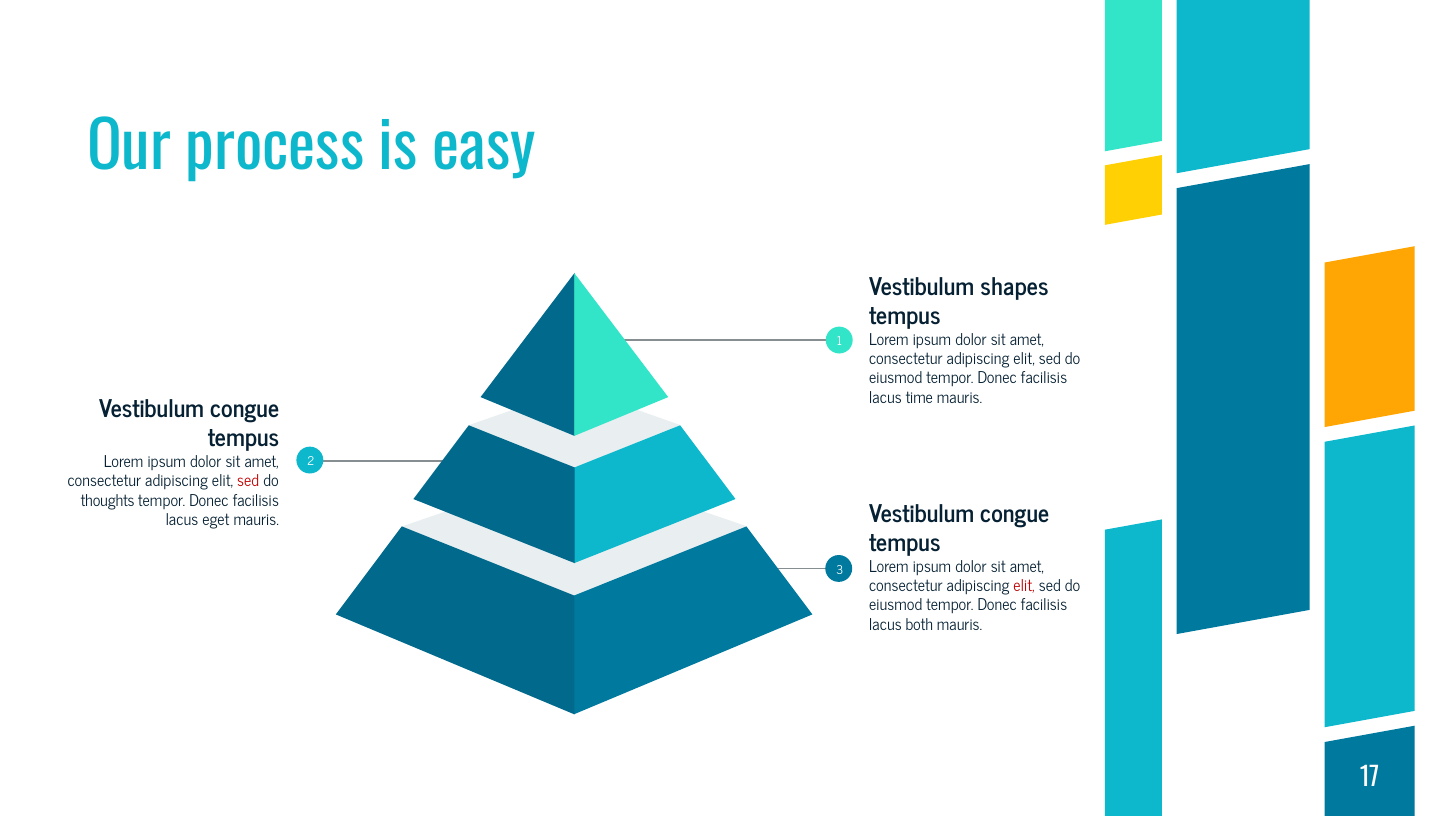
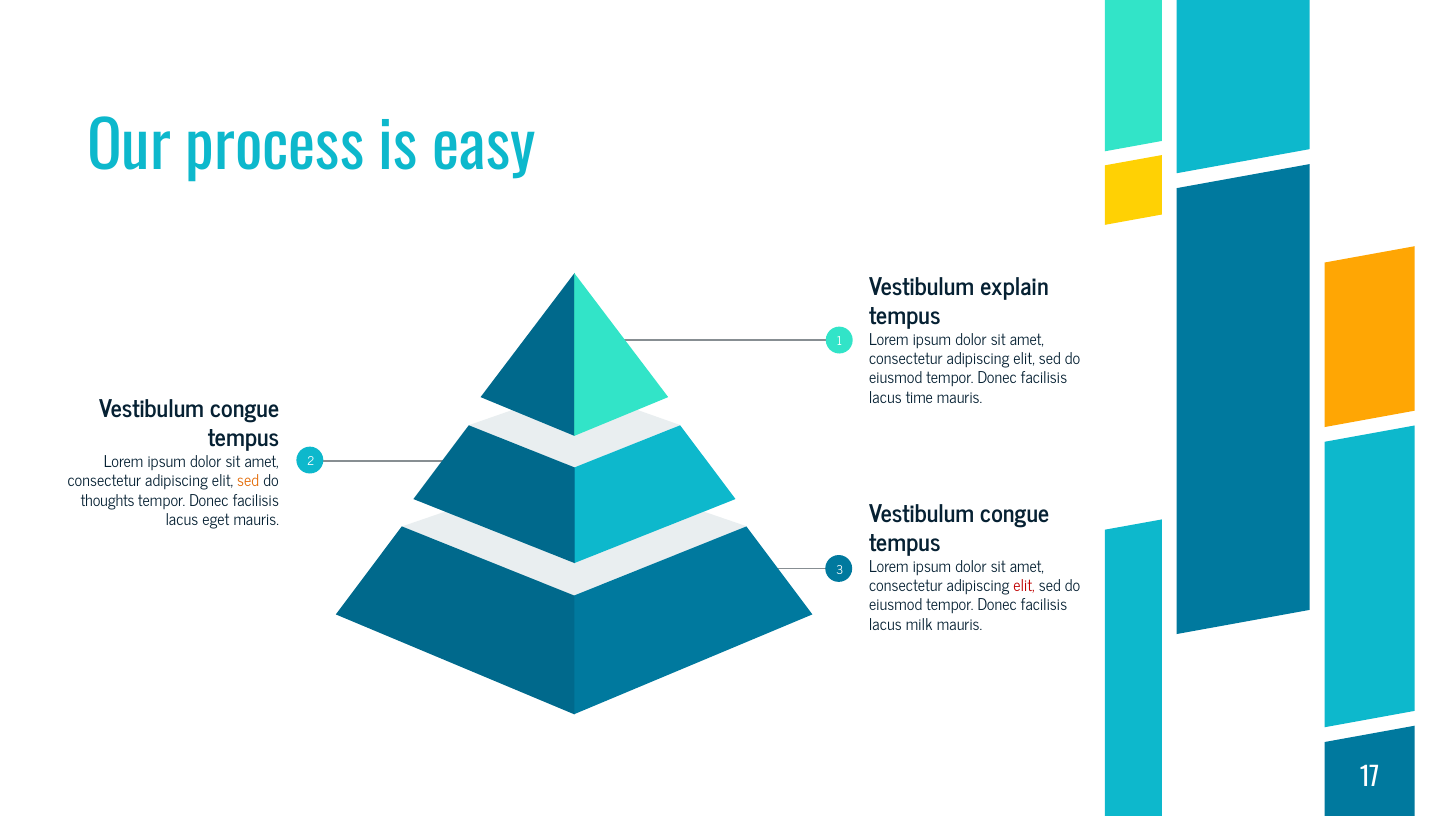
shapes: shapes -> explain
sed at (248, 482) colour: red -> orange
both: both -> milk
